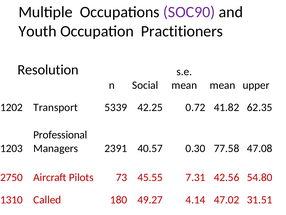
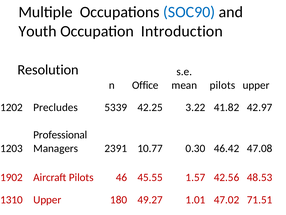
SOC90 colour: purple -> blue
Practitioners: Practitioners -> Introduction
Social: Social -> Office
mean mean: mean -> pilots
Transport: Transport -> Precludes
0.72: 0.72 -> 3.22
62.35: 62.35 -> 42.97
40.57: 40.57 -> 10.77
77.58: 77.58 -> 46.42
2750: 2750 -> 1902
73: 73 -> 46
7.31: 7.31 -> 1.57
54.80: 54.80 -> 48.53
1310 Called: Called -> Upper
4.14: 4.14 -> 1.01
31.51: 31.51 -> 71.51
